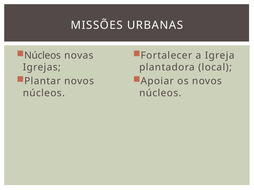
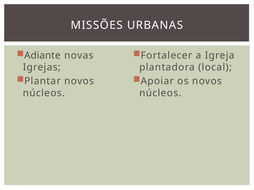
Núcleos at (43, 56): Núcleos -> Adiante
